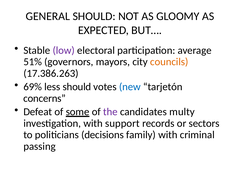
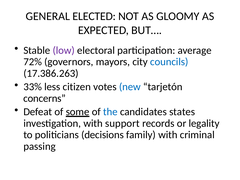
GENERAL SHOULD: SHOULD -> ELECTED
51%: 51% -> 72%
councils colour: orange -> blue
69%: 69% -> 33%
less should: should -> citizen
the colour: purple -> blue
multy: multy -> states
sectors: sectors -> legality
